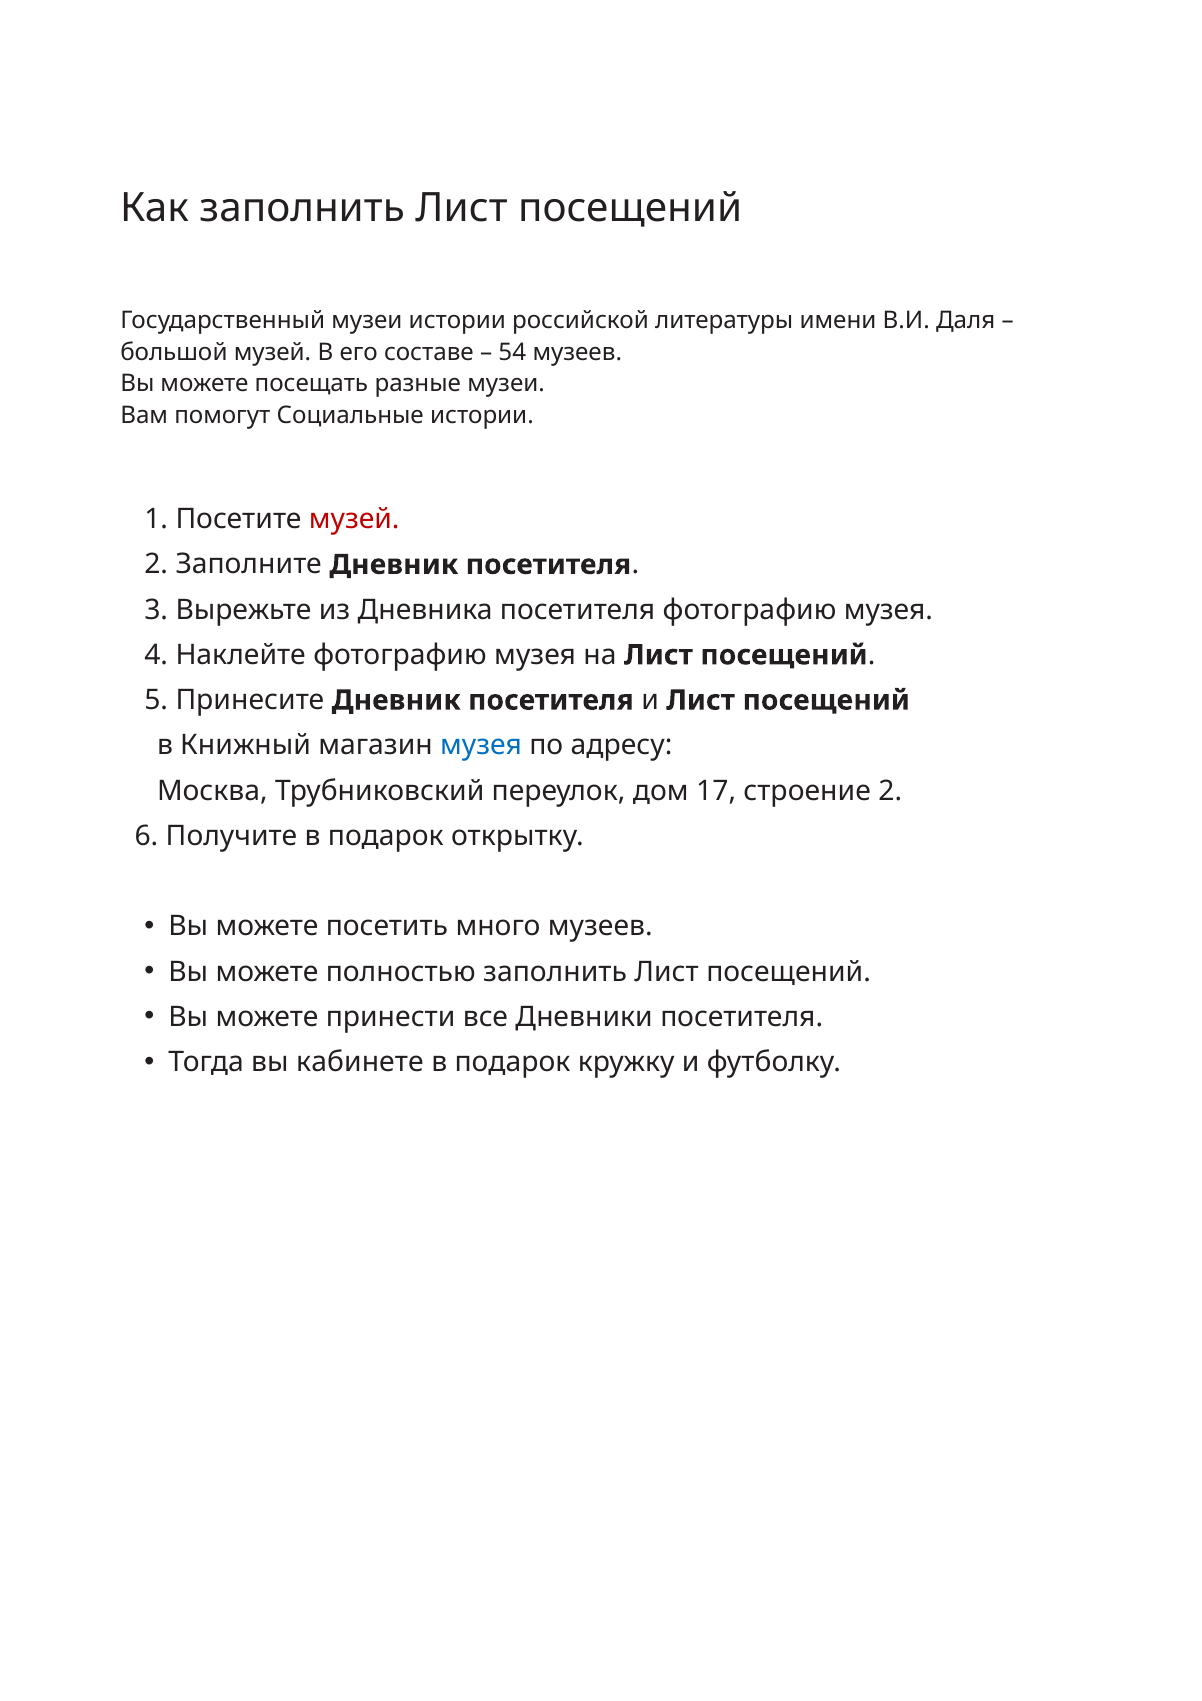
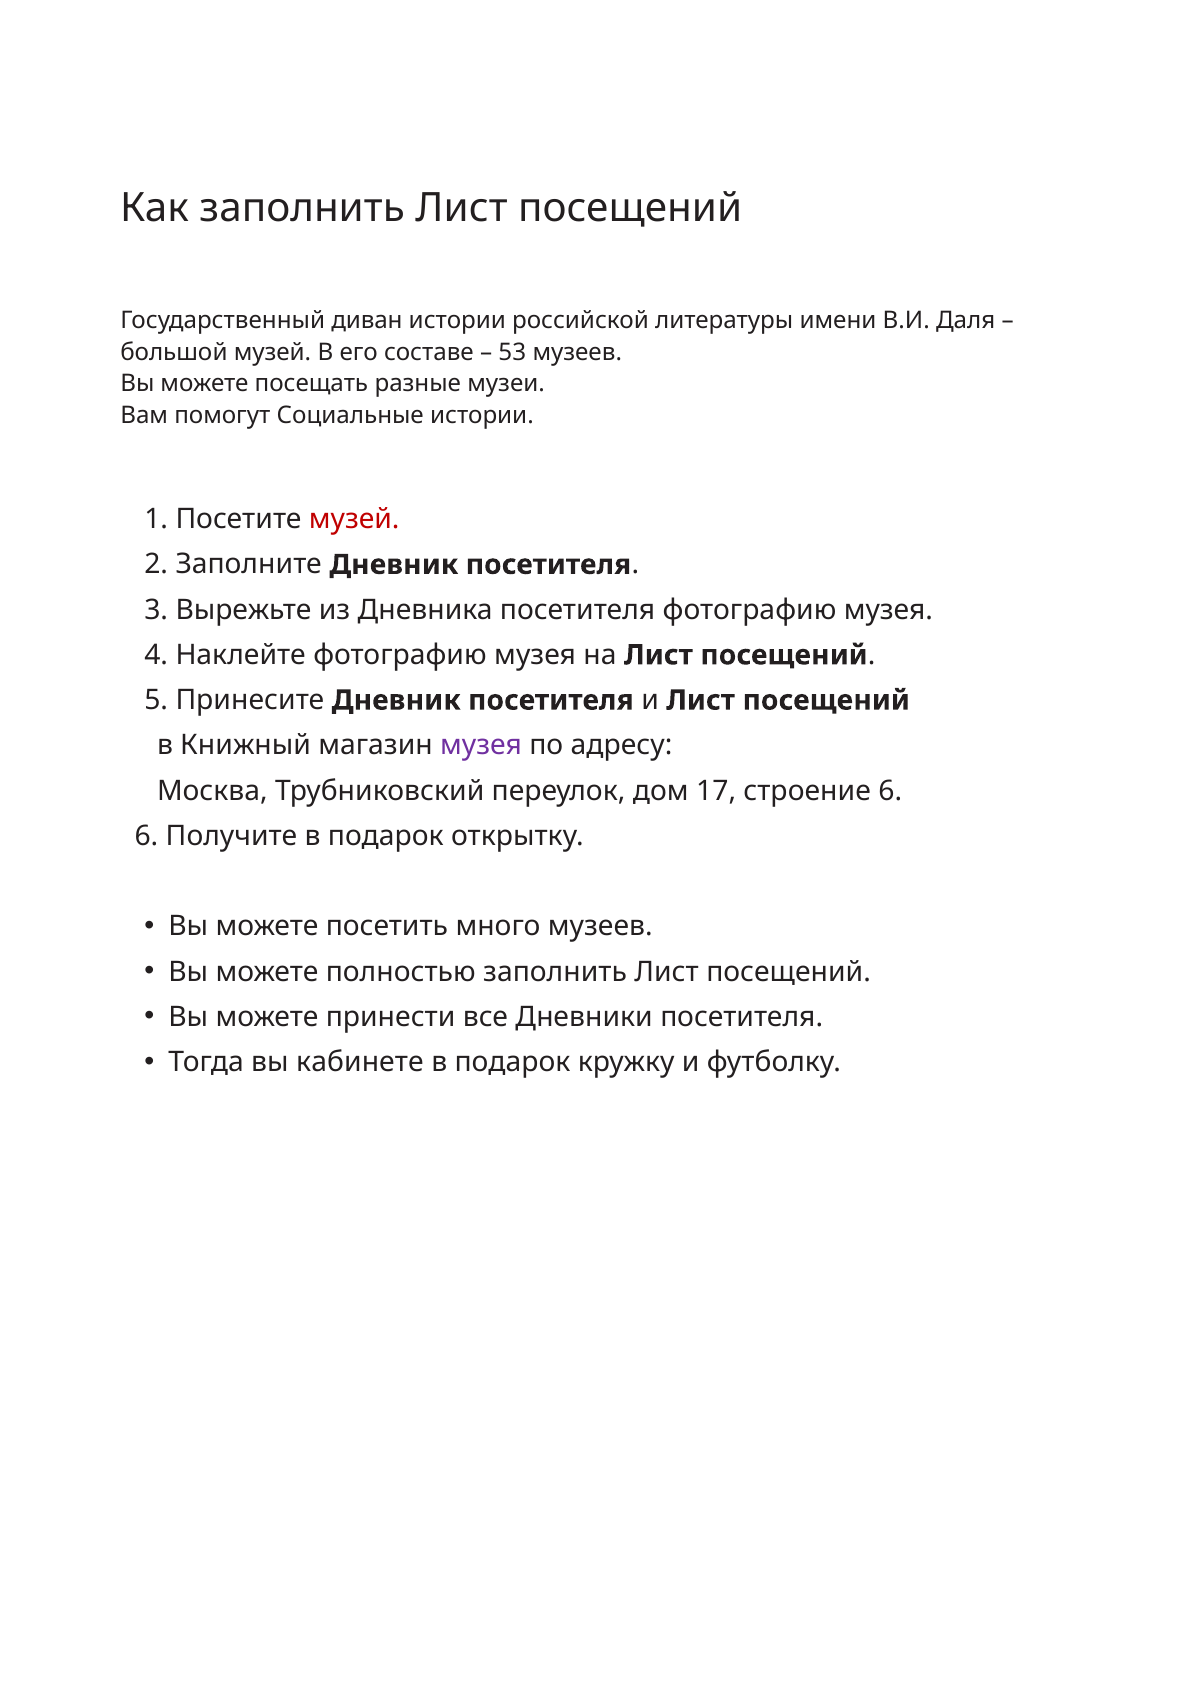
Государственный музеи: музеи -> диван
54: 54 -> 53
музея at (481, 746) colour: blue -> purple
строение 2: 2 -> 6
